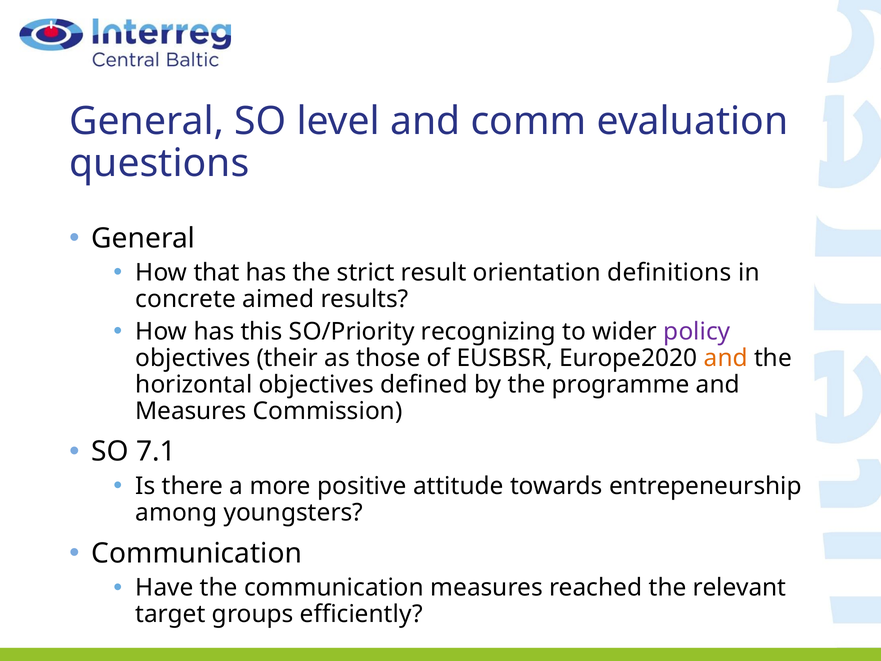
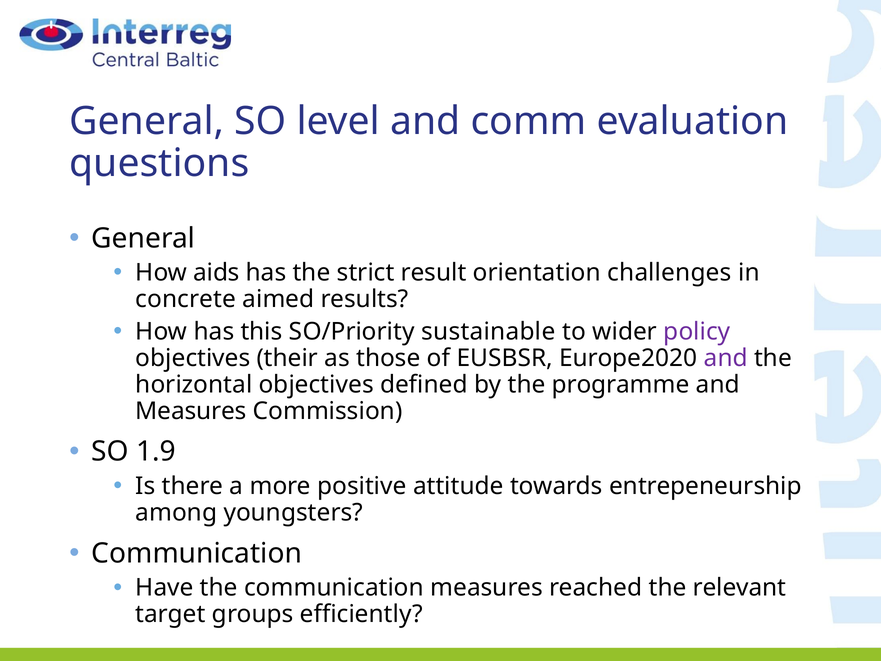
that: that -> aids
definitions: definitions -> challenges
recognizing: recognizing -> sustainable
and at (726, 358) colour: orange -> purple
7.1: 7.1 -> 1.9
